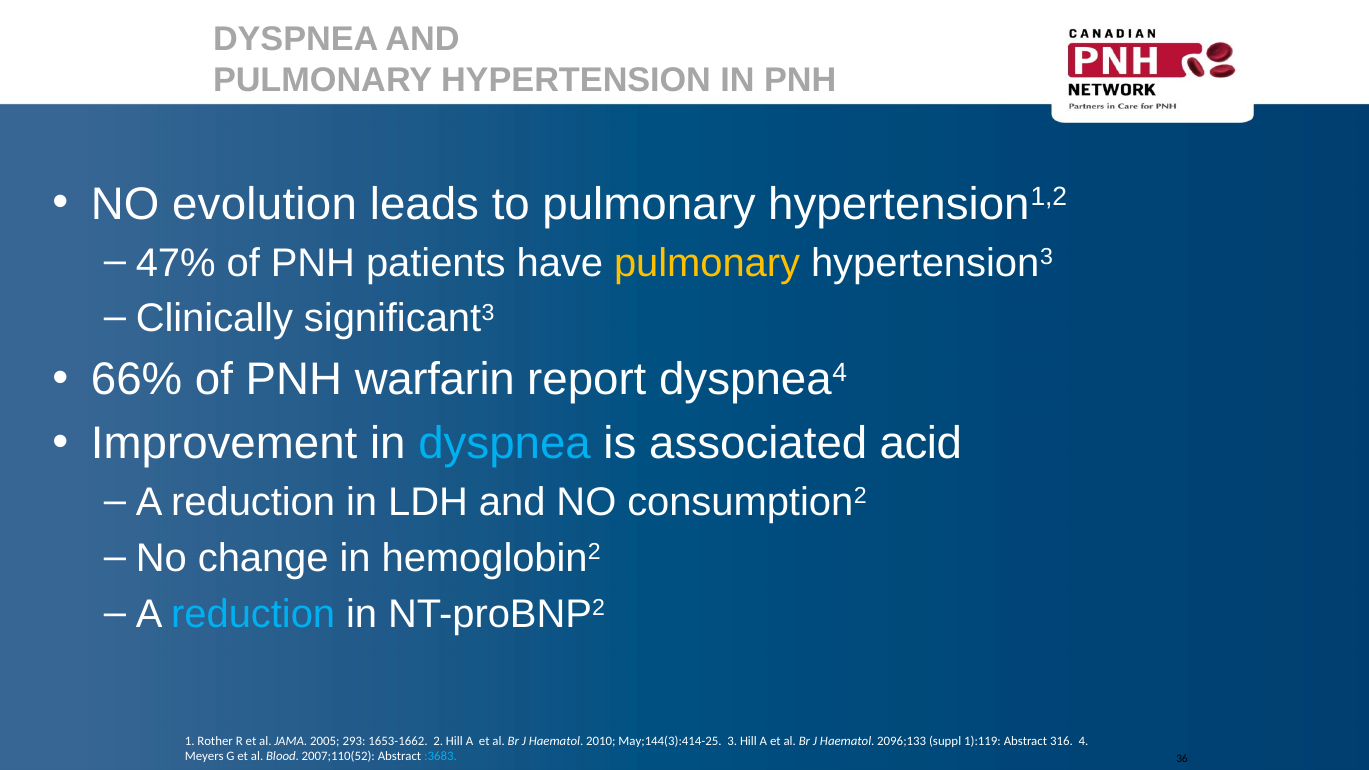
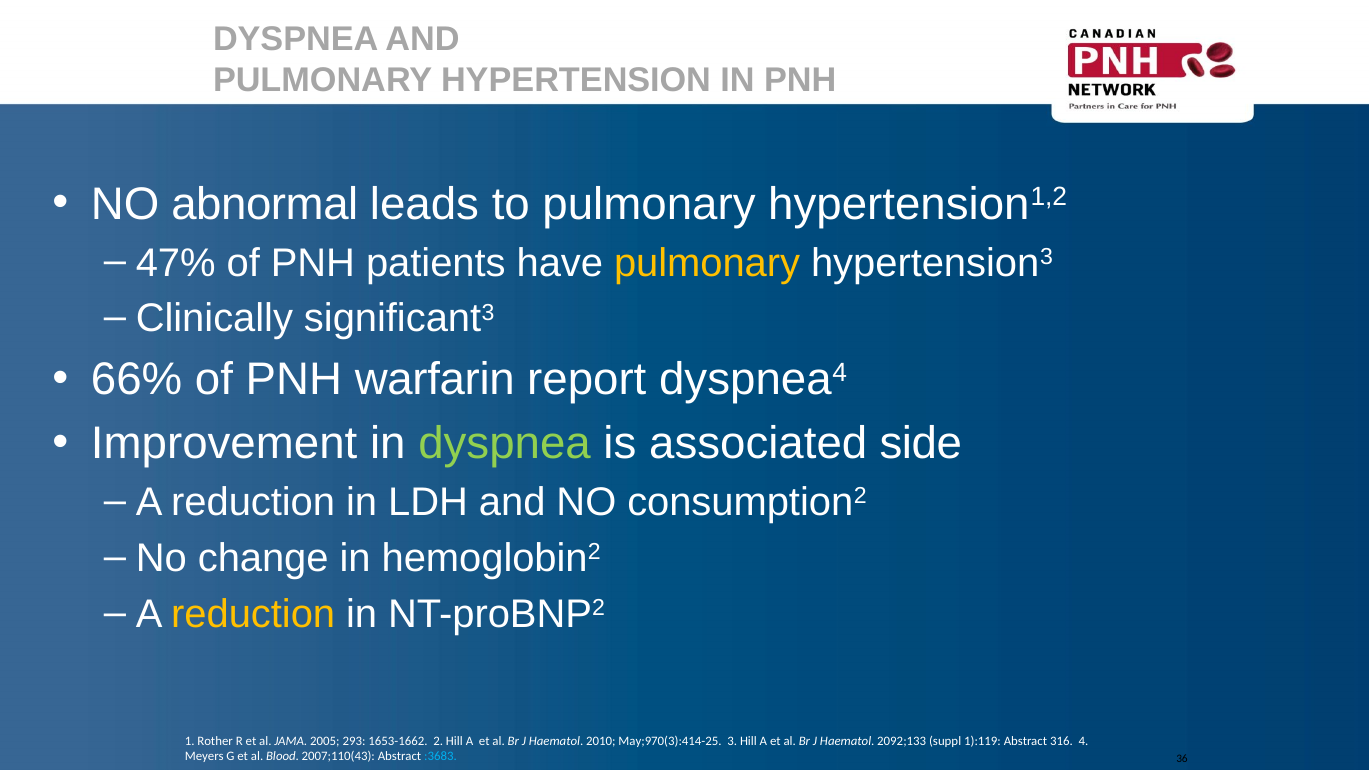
evolution: evolution -> abnormal
dyspnea at (505, 444) colour: light blue -> light green
acid: acid -> side
reduction at (253, 614) colour: light blue -> yellow
May;144(3):414-25: May;144(3):414-25 -> May;970(3):414-25
2096;133: 2096;133 -> 2092;133
2007;110(52: 2007;110(52 -> 2007;110(43
